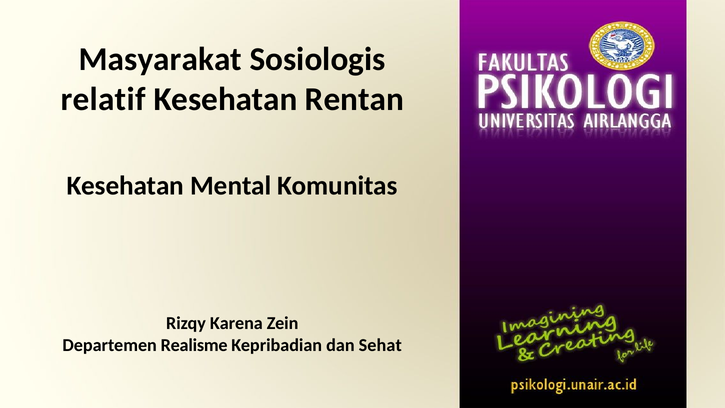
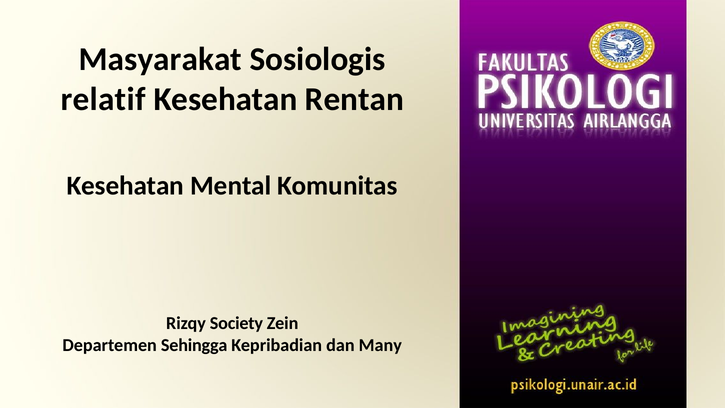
Karena: Karena -> Society
Realisme: Realisme -> Sehingga
Sehat: Sehat -> Many
